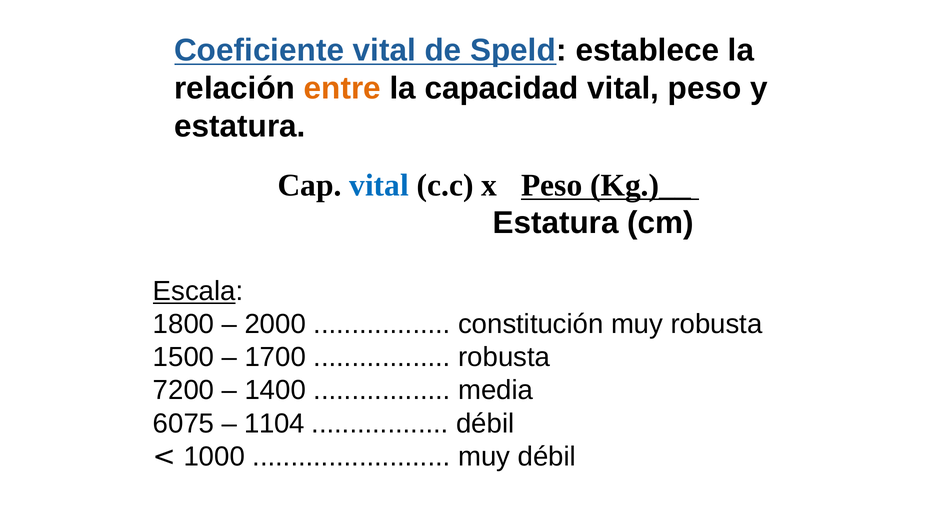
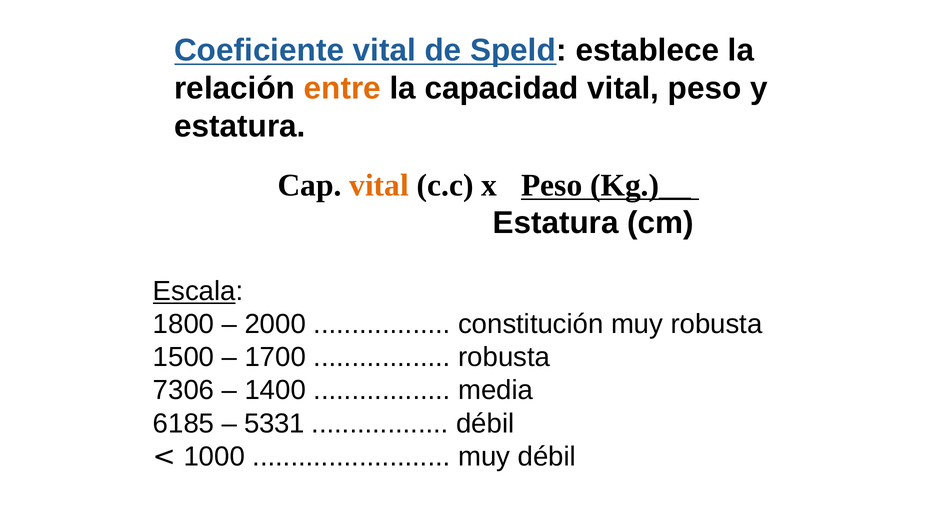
vital at (379, 185) colour: blue -> orange
7200: 7200 -> 7306
6075: 6075 -> 6185
1104: 1104 -> 5331
